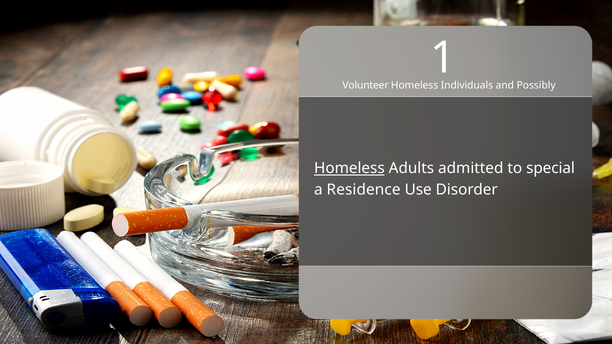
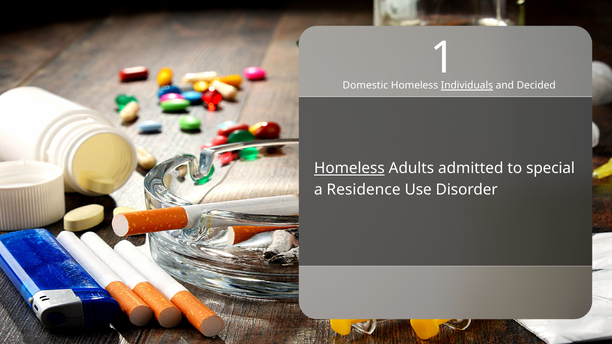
Volunteer: Volunteer -> Domestic
Individuals underline: none -> present
Possibly: Possibly -> Decided
